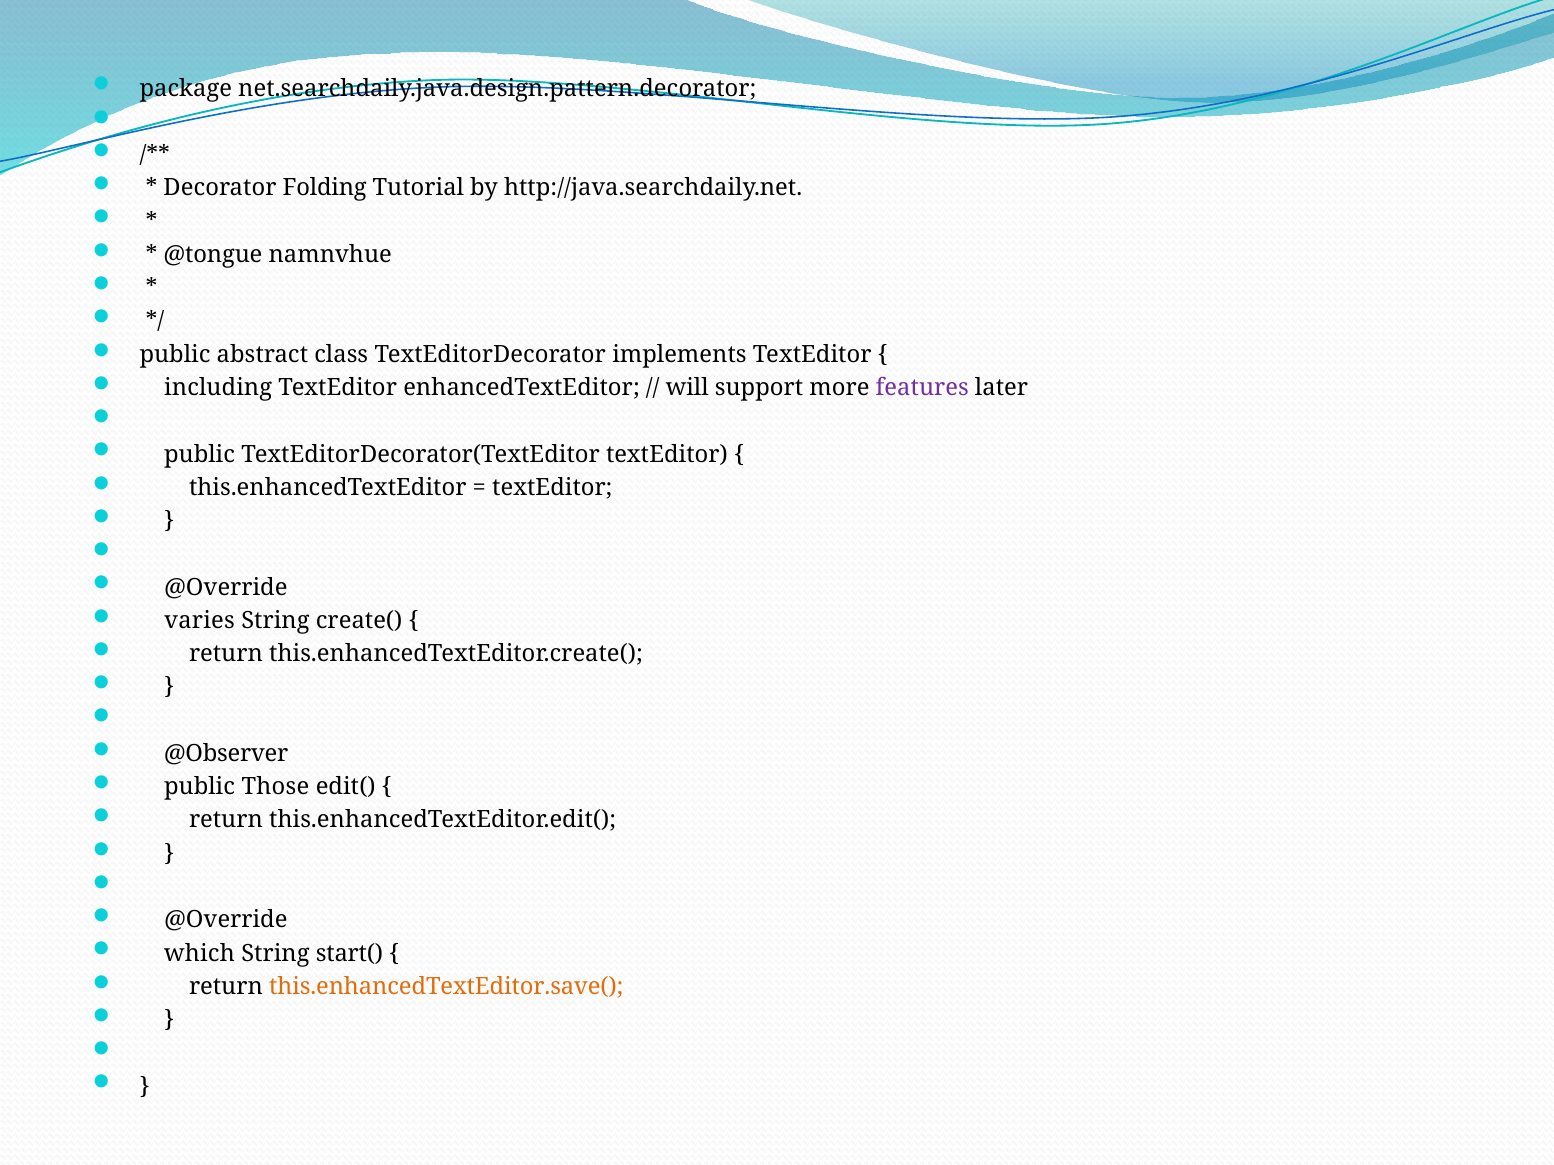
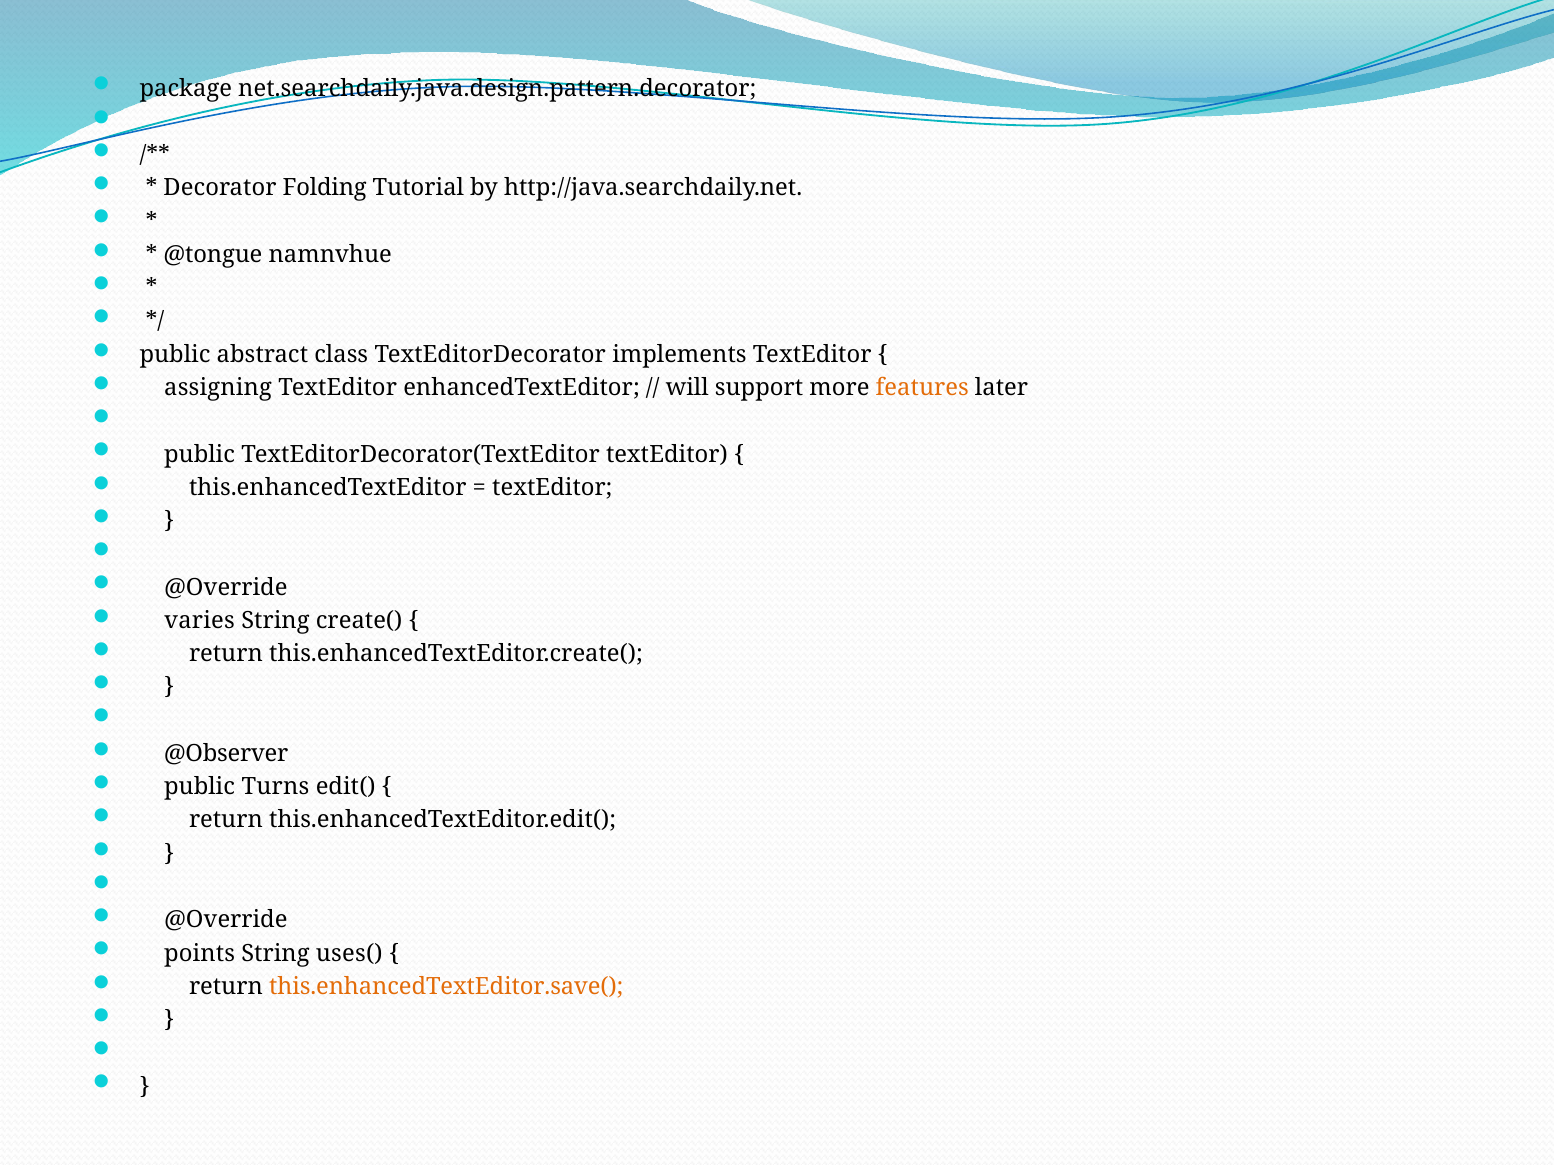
including: including -> assigning
features colour: purple -> orange
Those: Those -> Turns
which: which -> points
start(: start( -> uses(
